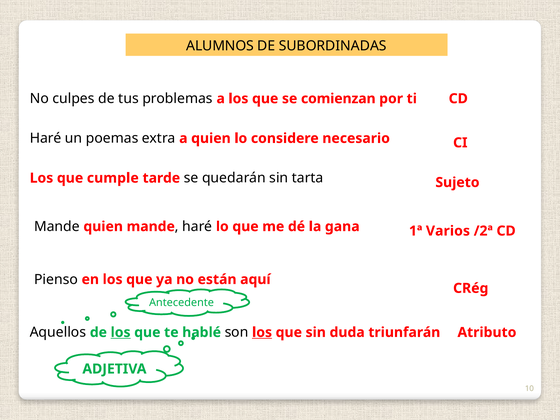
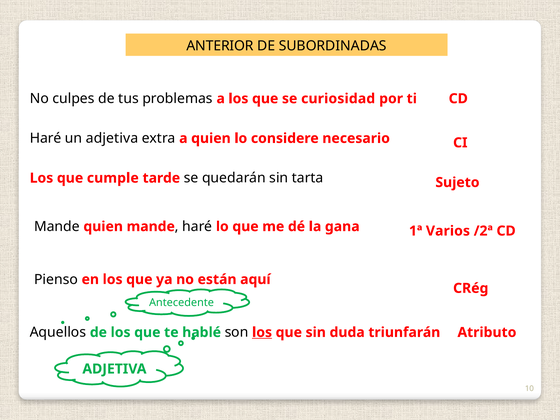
ALUMNOS: ALUMNOS -> ANTERIOR
comienzan: comienzan -> curiosidad
un poemas: poemas -> adjetiva
los at (121, 332) underline: present -> none
